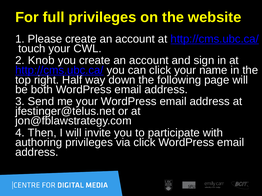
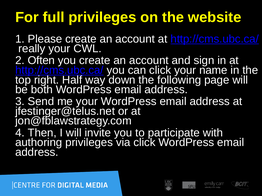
touch: touch -> really
Knob: Knob -> Often
